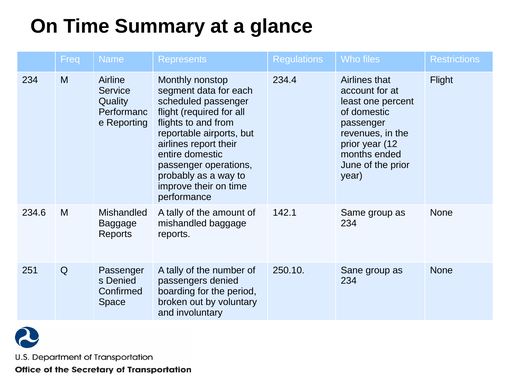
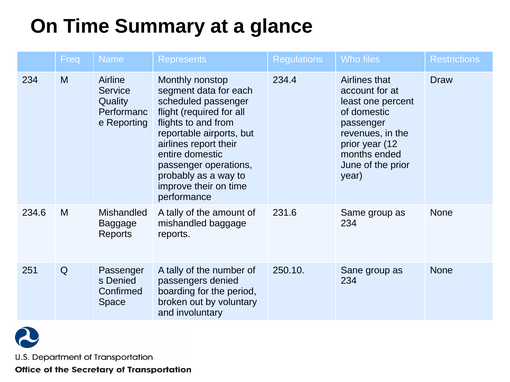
Flight at (441, 80): Flight -> Draw
142.1: 142.1 -> 231.6
